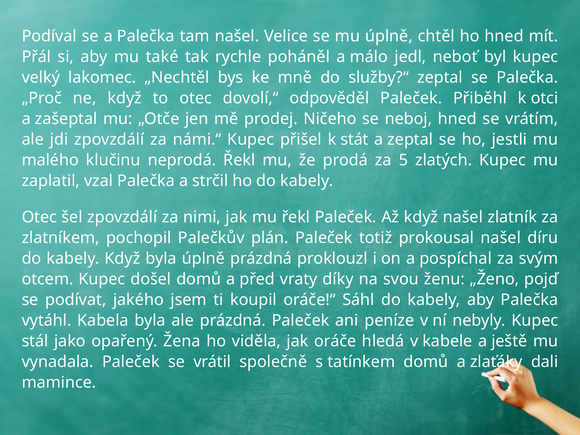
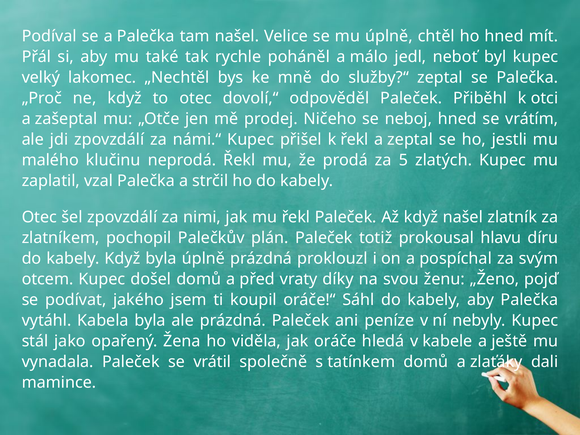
k stát: stát -> řekl
prokousal našel: našel -> hlavu
